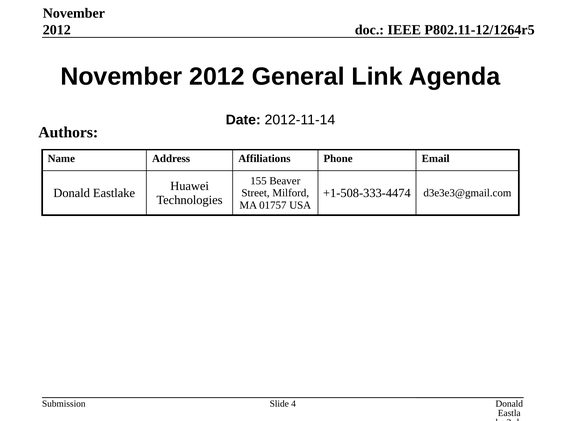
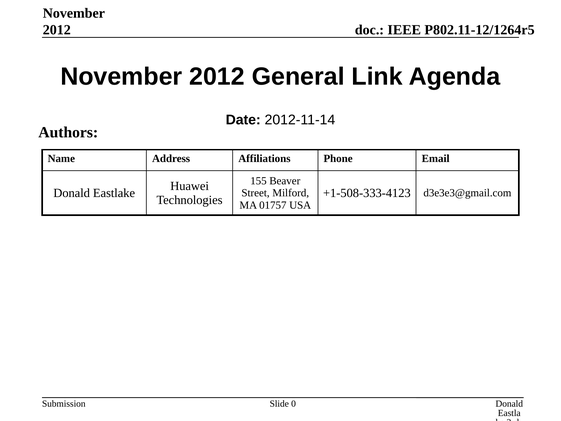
+1-508-333-4474: +1-508-333-4474 -> +1-508-333-4123
4: 4 -> 0
